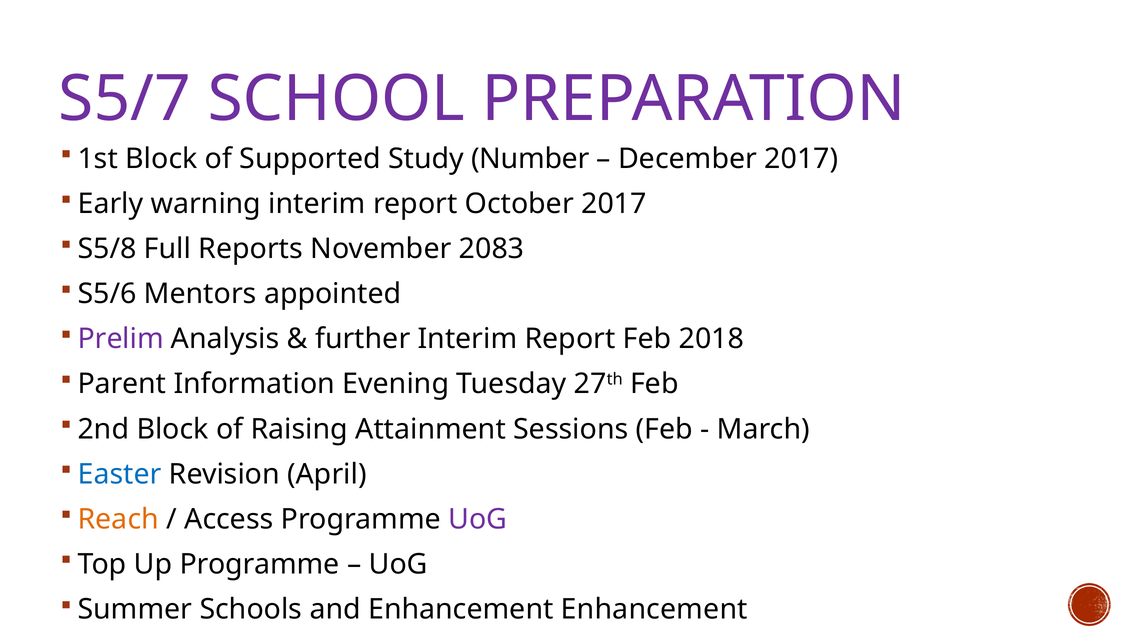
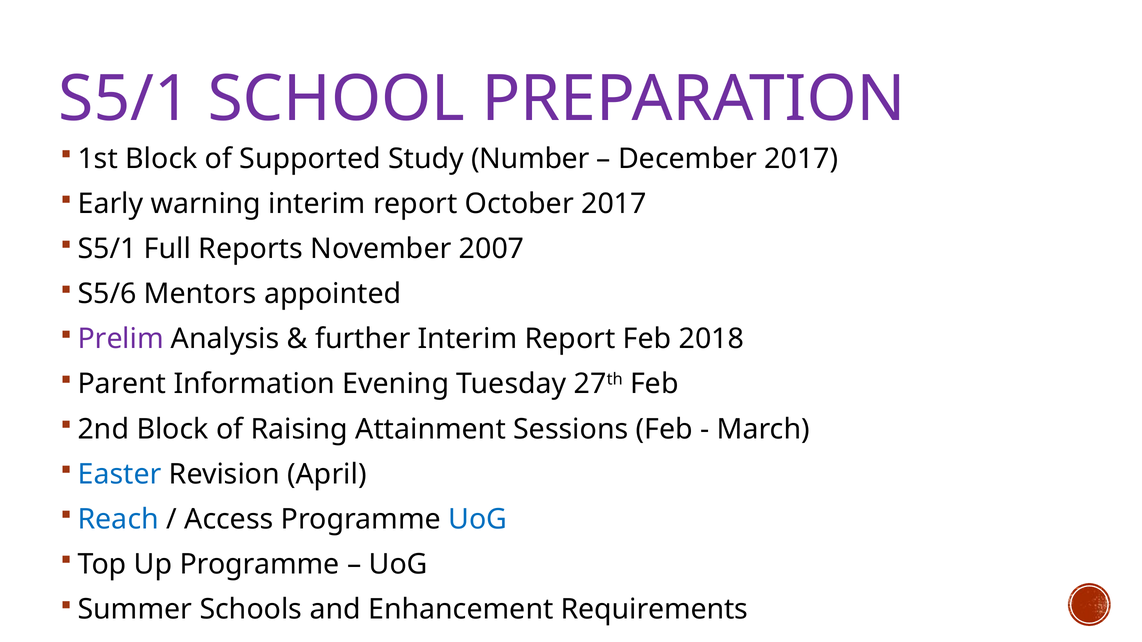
S5/7 at (125, 99): S5/7 -> S5/1
S5/8 at (107, 249): S5/8 -> S5/1
2083: 2083 -> 2007
Reach colour: orange -> blue
UoG at (478, 520) colour: purple -> blue
Enhancement Enhancement: Enhancement -> Requirements
